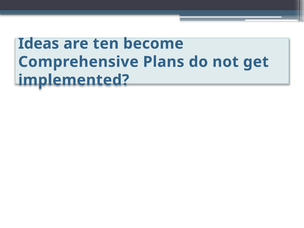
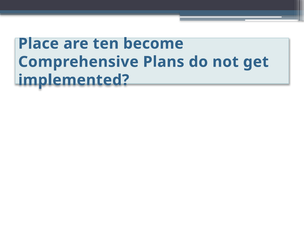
Ideas: Ideas -> Place
